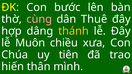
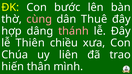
thánh colour: yellow -> pink
Muôn: Muôn -> Thiên
tiên: tiên -> liên
